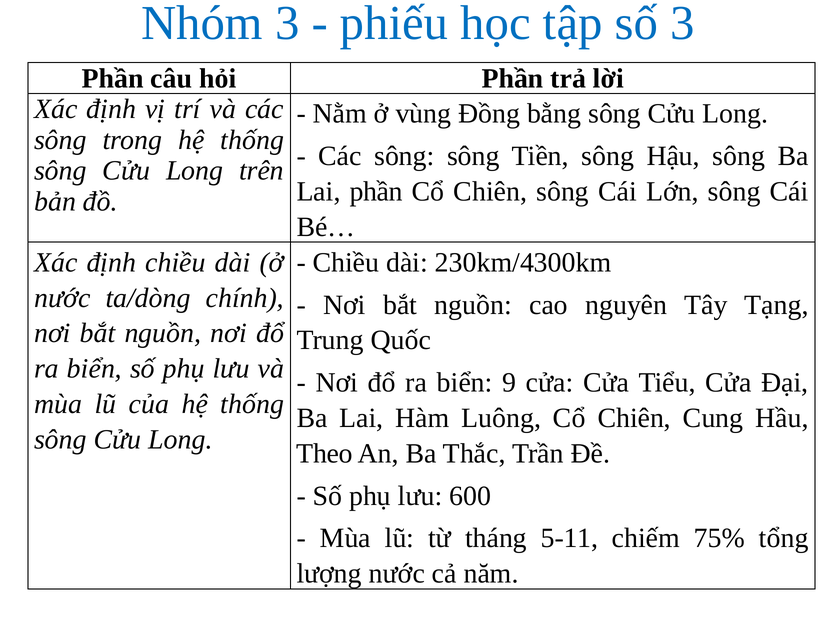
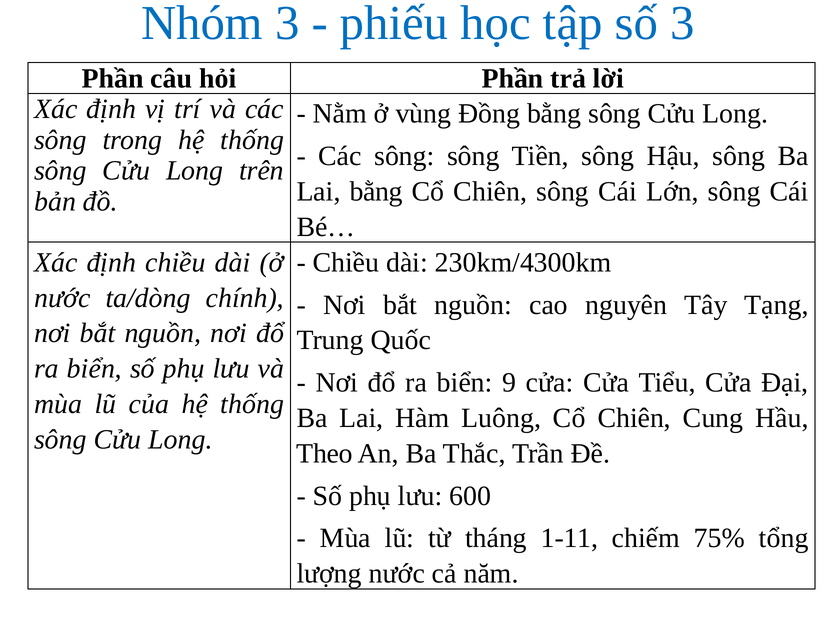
Lai phần: phần -> bằng
5-11: 5-11 -> 1-11
